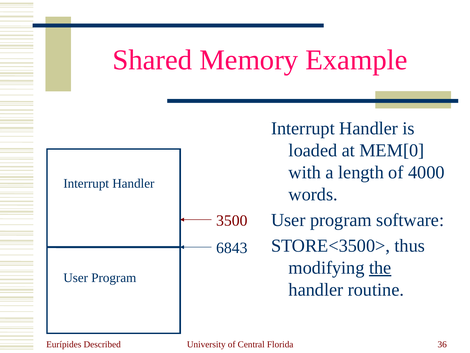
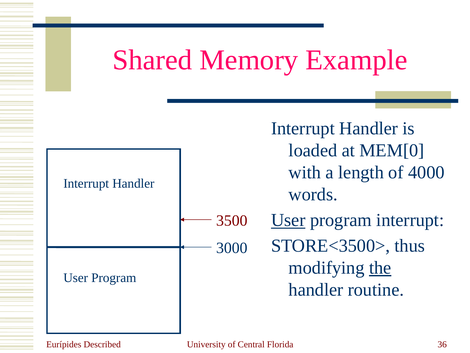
User at (288, 220) underline: none -> present
program software: software -> interrupt
6843: 6843 -> 3000
